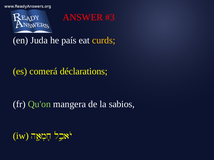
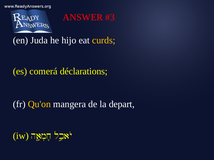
país: país -> hijo
Qu'on colour: light green -> yellow
sabios: sabios -> depart
